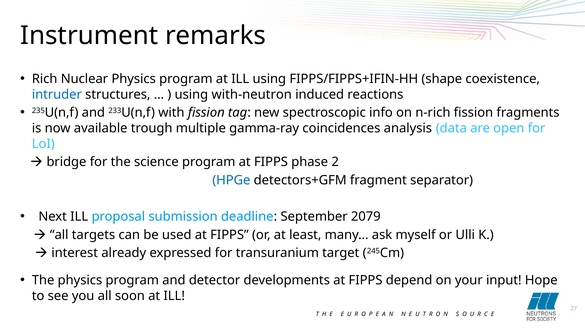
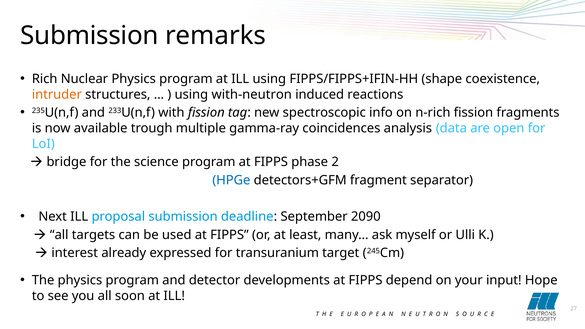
Instrument at (89, 35): Instrument -> Submission
intruder colour: blue -> orange
2079: 2079 -> 2090
